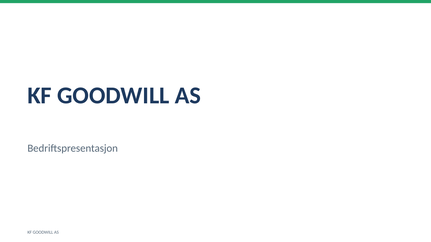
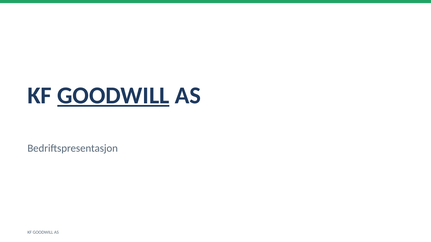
GOODWILL at (113, 96) underline: none -> present
